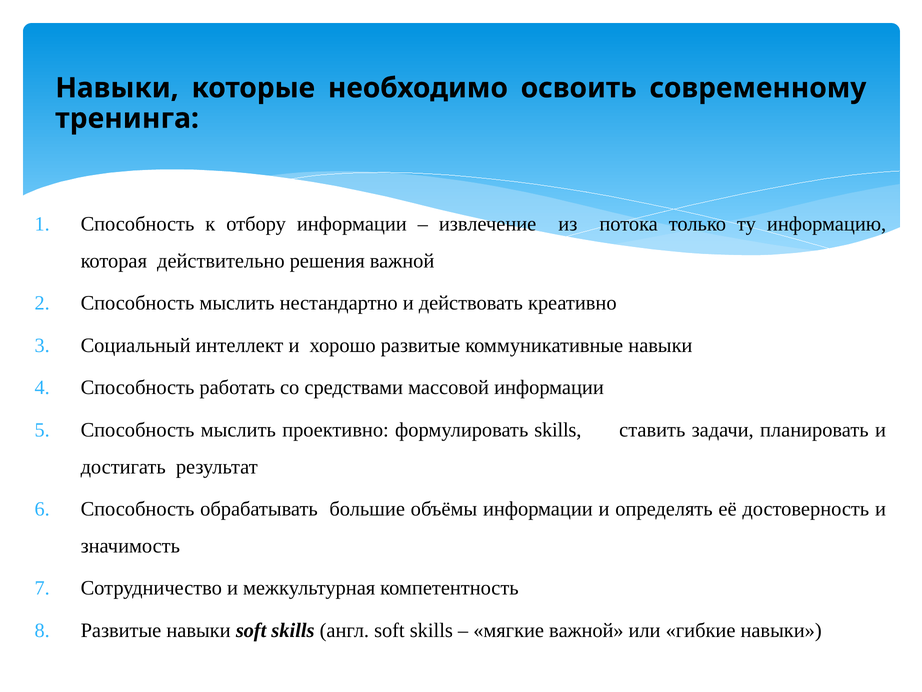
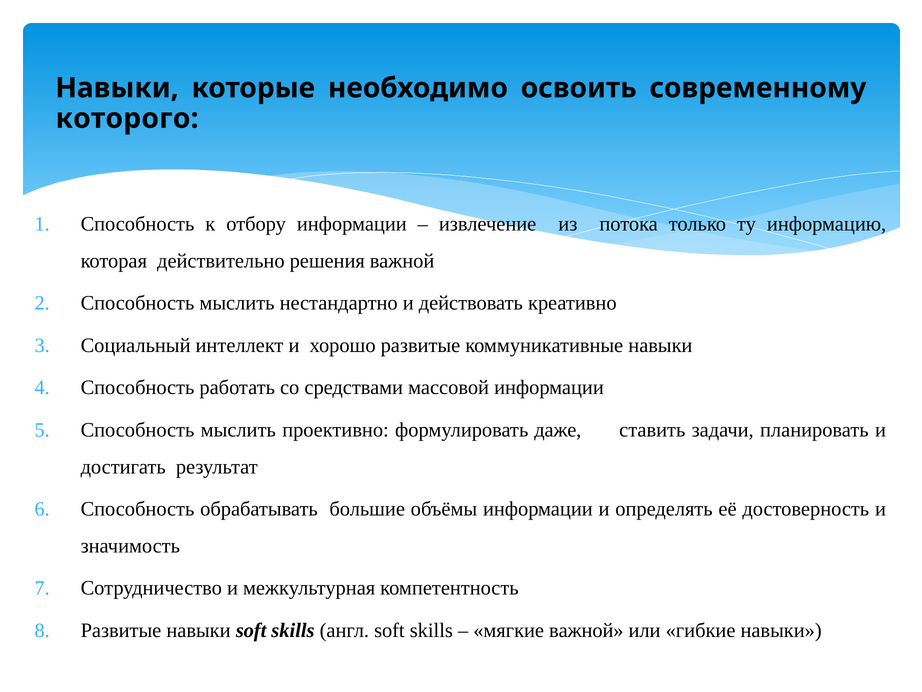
тренинга: тренинга -> которого
формулировать skills: skills -> даже
